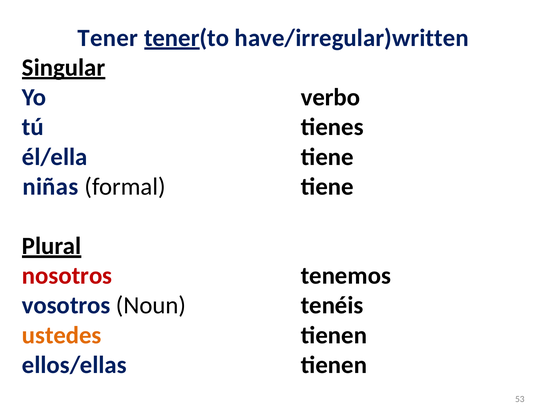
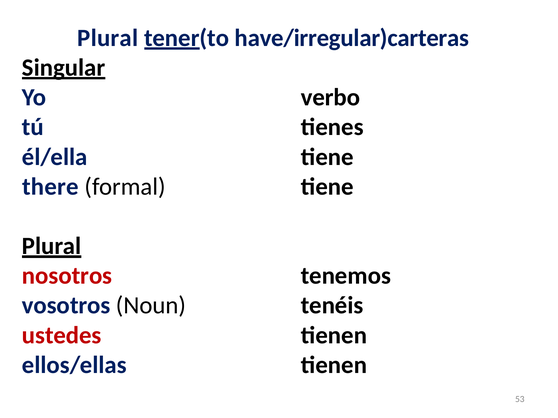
Tener at (108, 38): Tener -> Plural
have/irregular)written: have/irregular)written -> have/irregular)carteras
niñas: niñas -> there
ustedes colour: orange -> red
